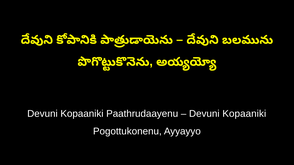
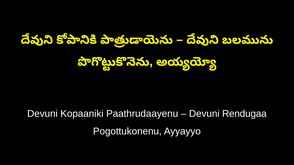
Kopaaniki at (244, 114): Kopaaniki -> Rendugaa
